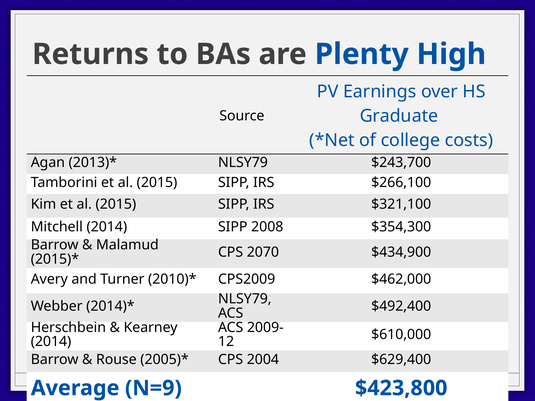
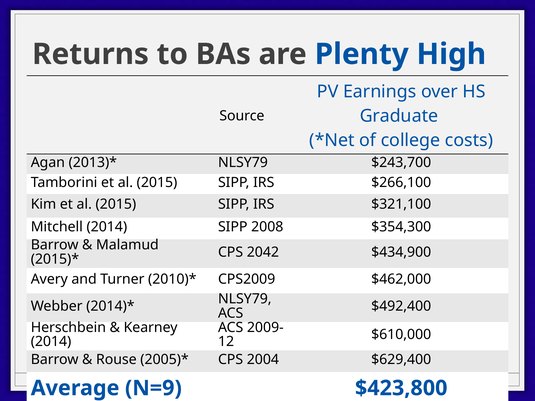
2070: 2070 -> 2042
